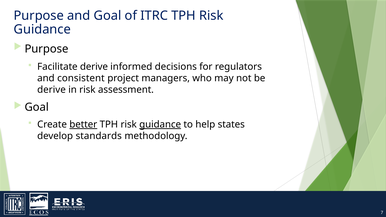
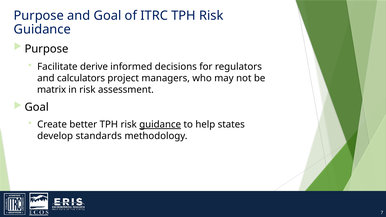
consistent: consistent -> calculators
derive at (52, 90): derive -> matrix
better underline: present -> none
